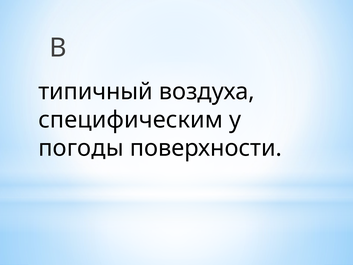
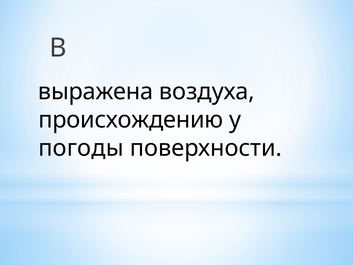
типичный: типичный -> выражена
специфическим: специфическим -> происхождению
